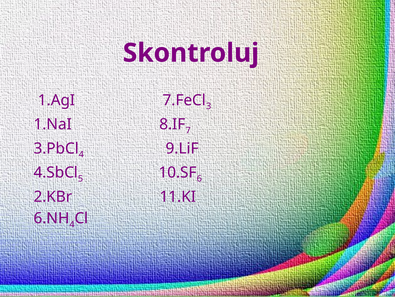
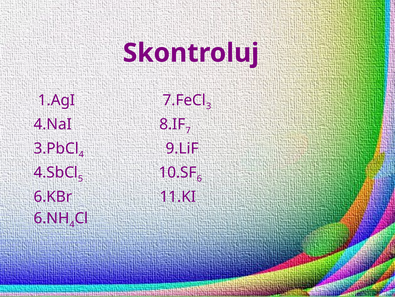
1.NaI: 1.NaI -> 4.NaI
2.KBr: 2.KBr -> 6.KBr
